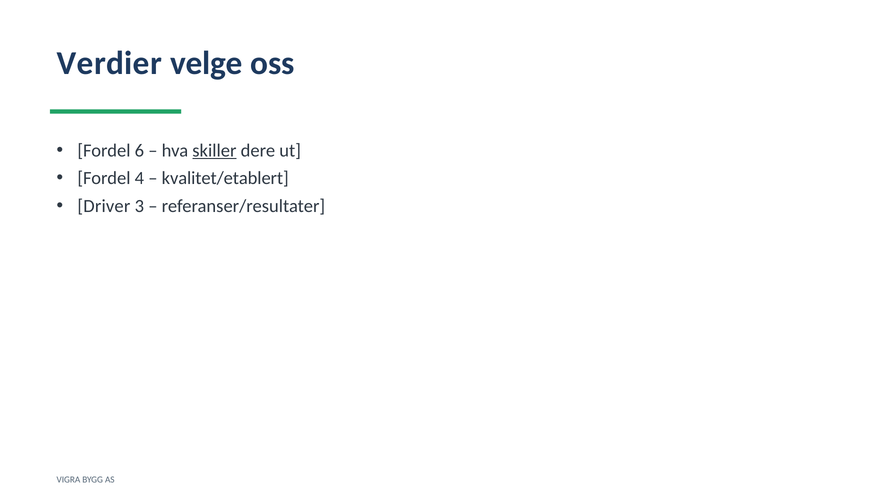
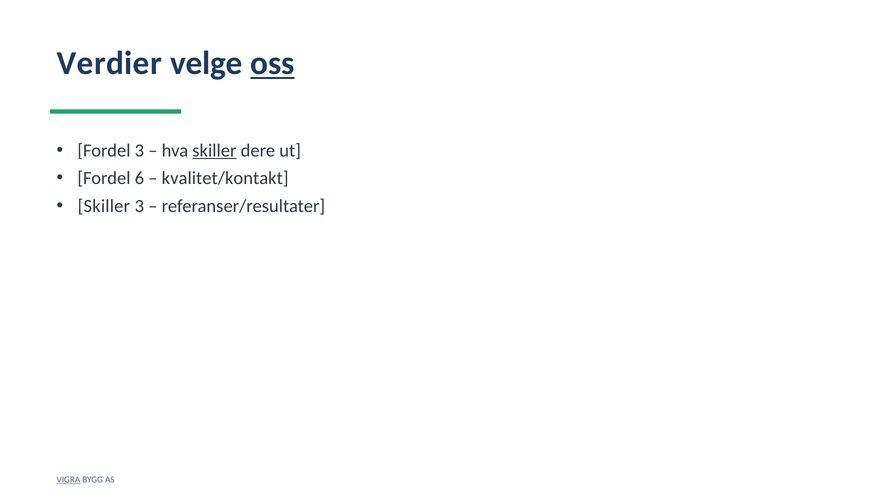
oss underline: none -> present
Fordel 6: 6 -> 3
4: 4 -> 6
kvalitet/etablert: kvalitet/etablert -> kvalitet/kontakt
Driver at (104, 206): Driver -> Skiller
VIGRA underline: none -> present
